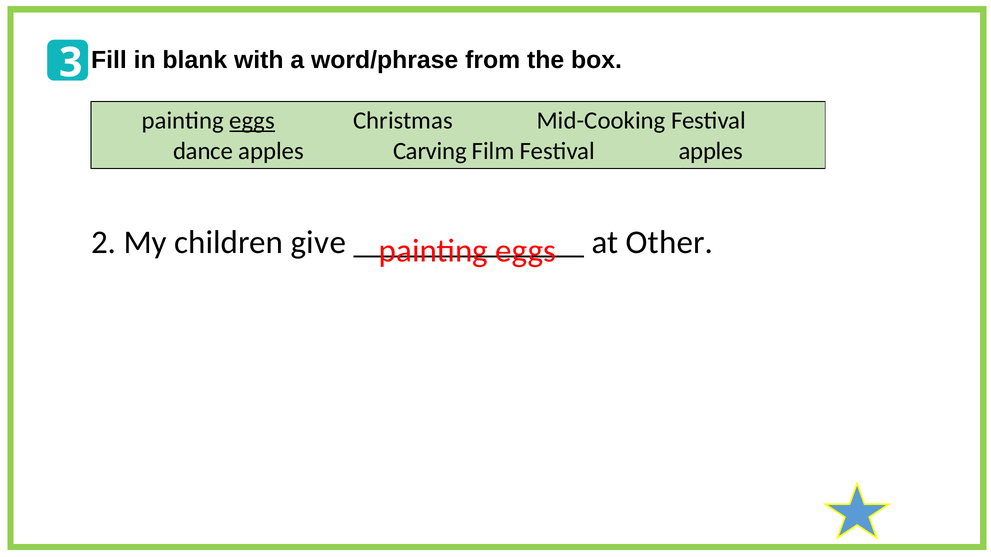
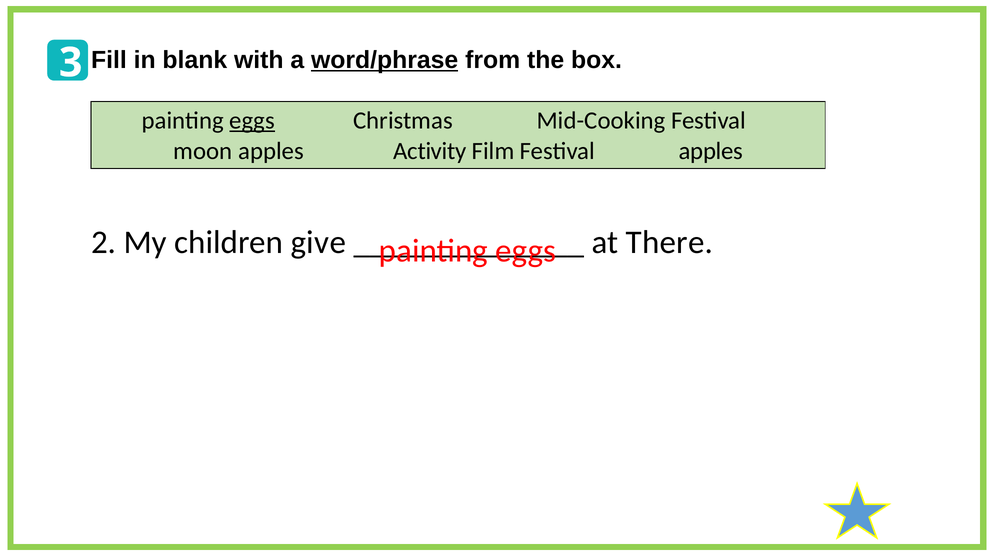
word/phrase underline: none -> present
dance: dance -> moon
Carving: Carving -> Activity
Other: Other -> There
